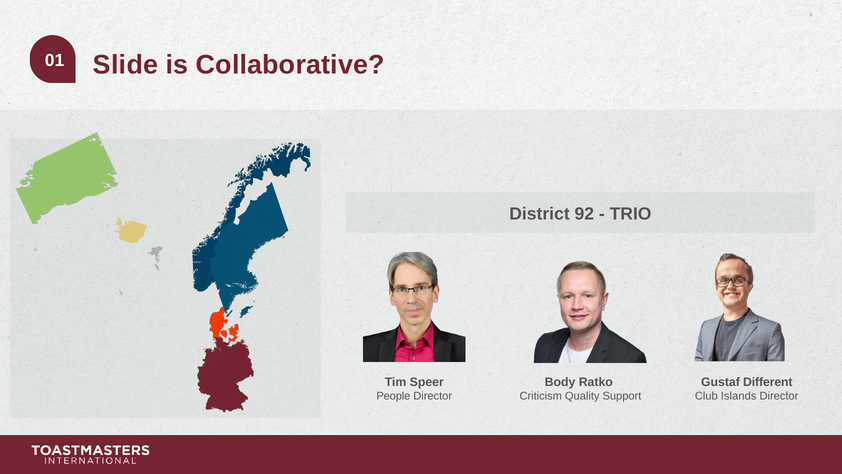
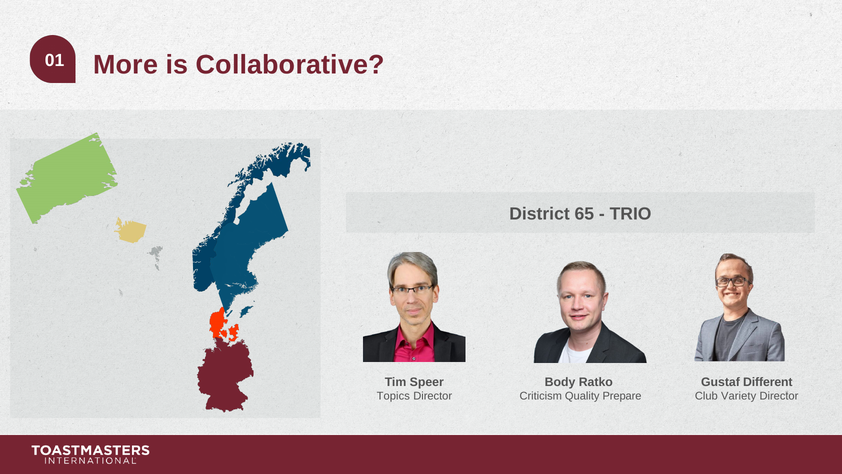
Slide: Slide -> More
92: 92 -> 65
People: People -> Topics
Support: Support -> Prepare
Islands: Islands -> Variety
